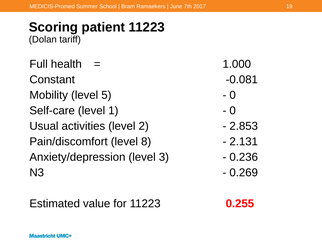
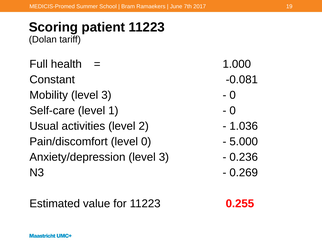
Mobility level 5: 5 -> 3
2.853: 2.853 -> 1.036
level 8: 8 -> 0
2.131: 2.131 -> 5.000
